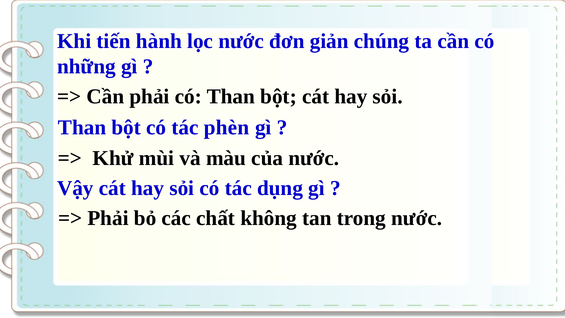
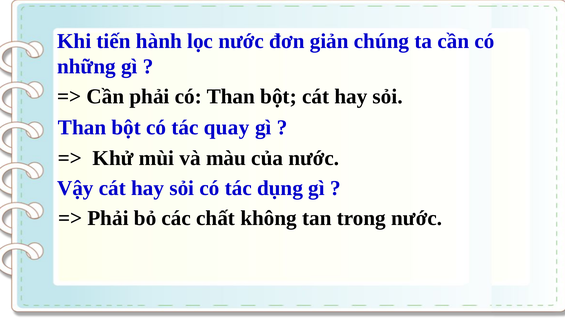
phèn: phèn -> quay
